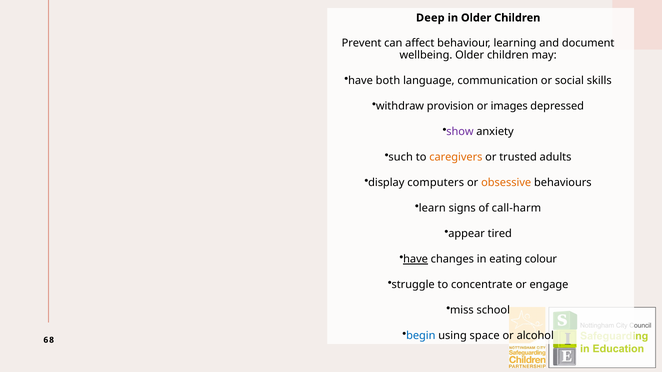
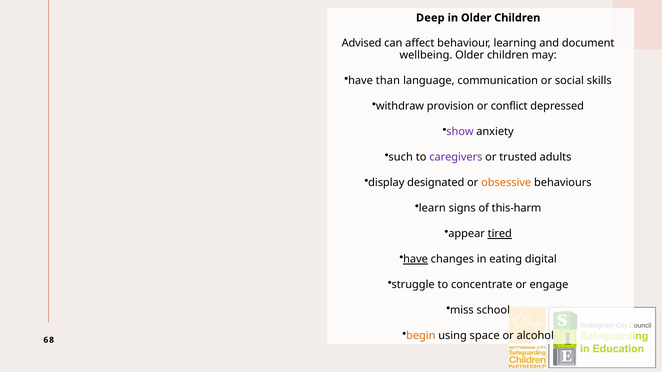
Prevent: Prevent -> Advised
both: both -> than
images: images -> conflict
caregivers colour: orange -> purple
computers: computers -> designated
call‑harm: call‑harm -> this‑harm
tired underline: none -> present
colour: colour -> digital
begin colour: blue -> orange
